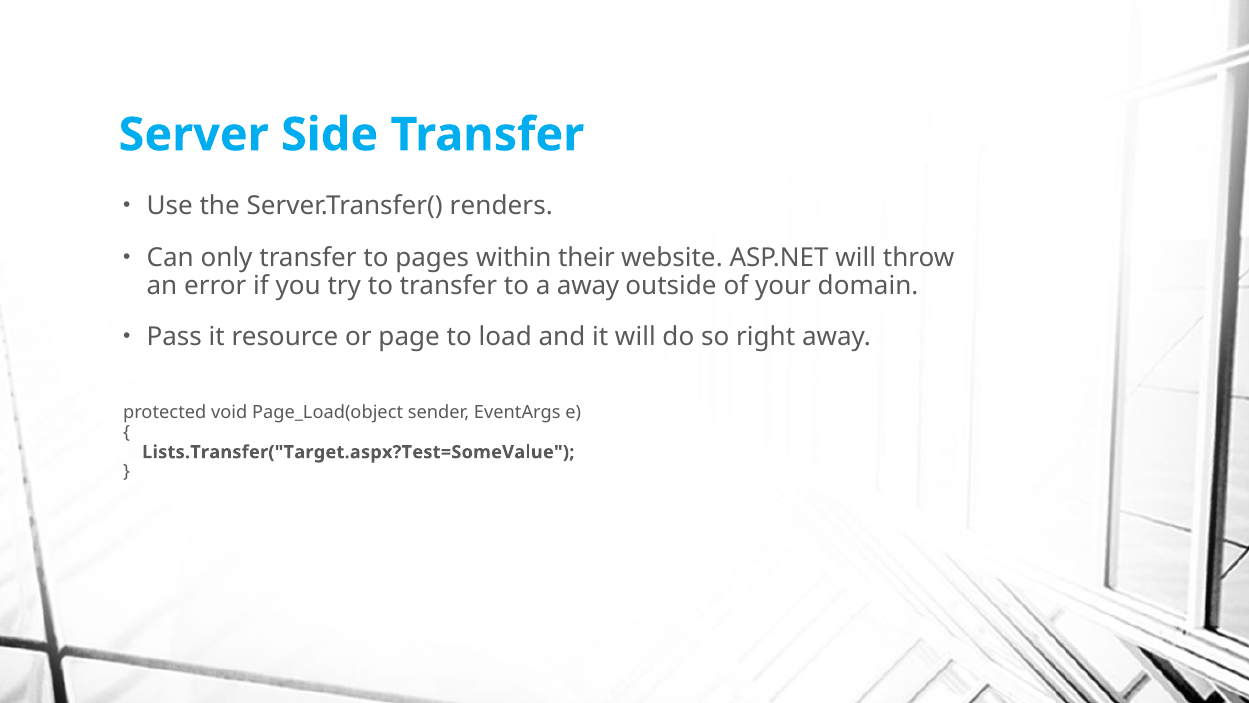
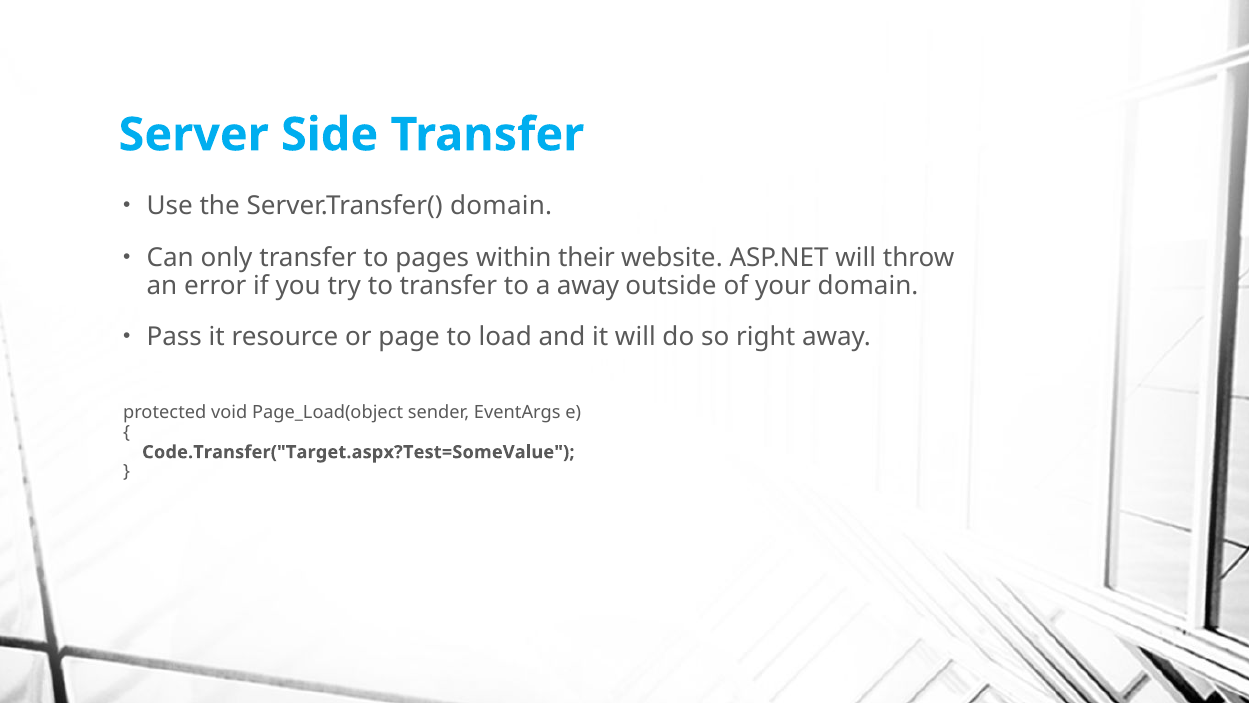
Server.Transfer( renders: renders -> domain
Lists.Transfer("Target.aspx?Test=SomeValue: Lists.Transfer("Target.aspx?Test=SomeValue -> Code.Transfer("Target.aspx?Test=SomeValue
